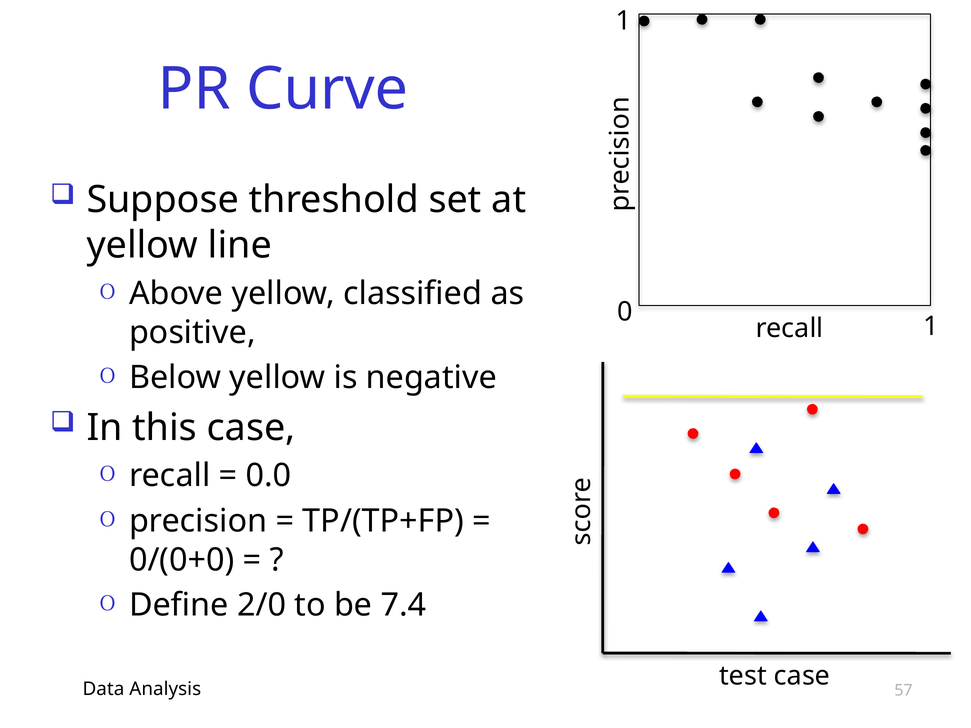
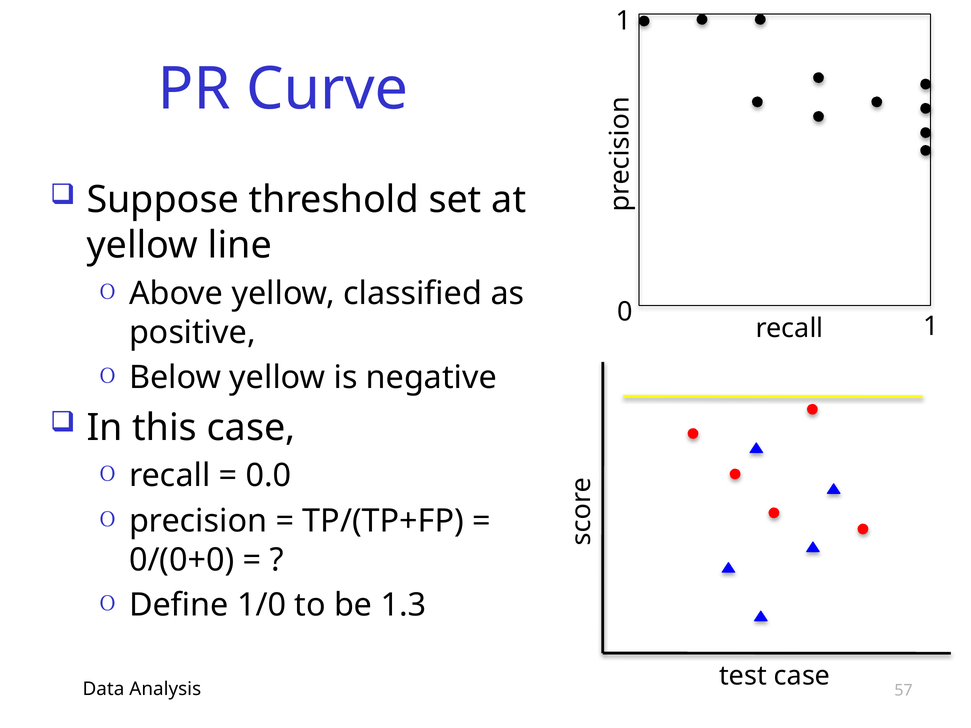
2/0: 2/0 -> 1/0
7.4: 7.4 -> 1.3
